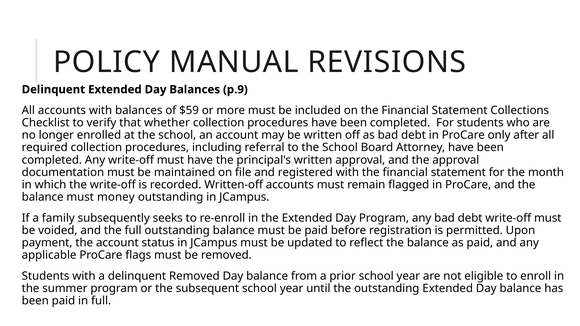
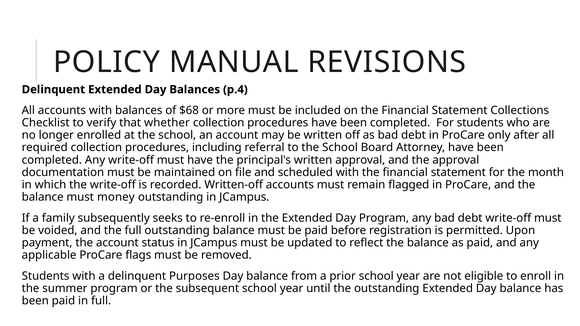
p.9: p.9 -> p.4
$59: $59 -> $68
registered: registered -> scheduled
delinquent Removed: Removed -> Purposes
